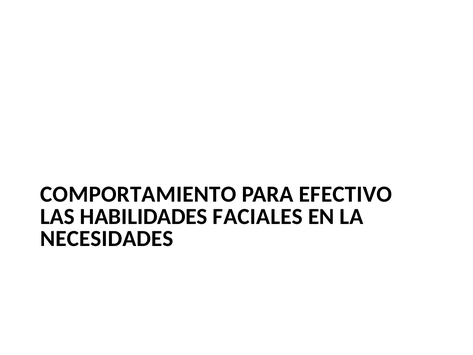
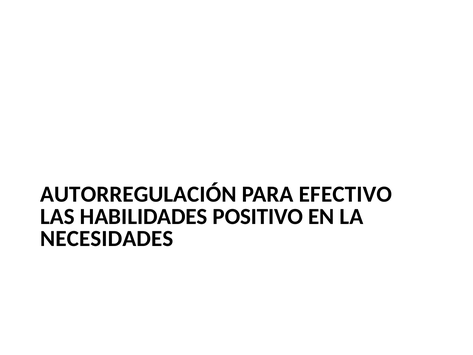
COMPORTAMIENTO: COMPORTAMIENTO -> AUTORREGULACIÓN
FACIALES: FACIALES -> POSITIVO
